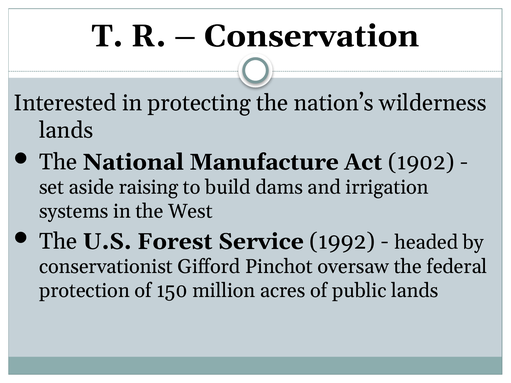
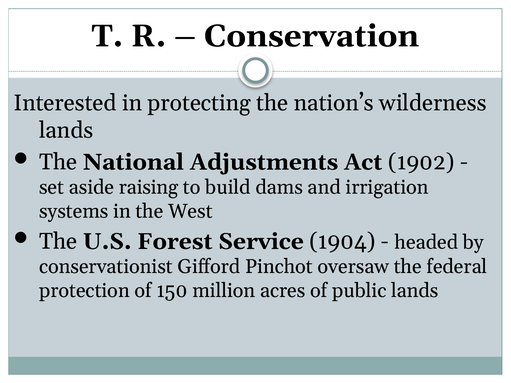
Manufacture: Manufacture -> Adjustments
1992: 1992 -> 1904
